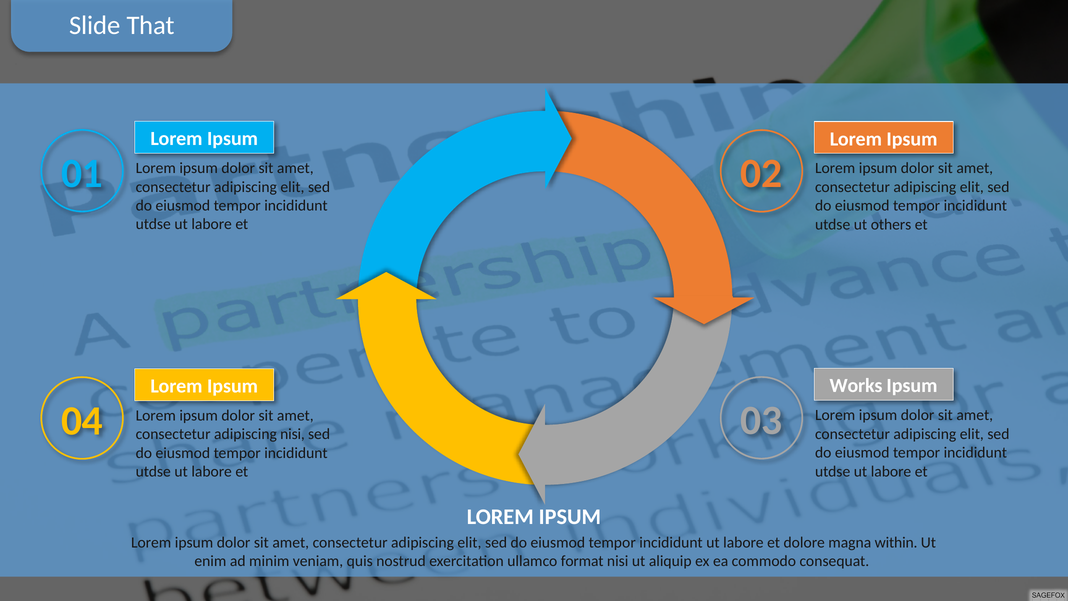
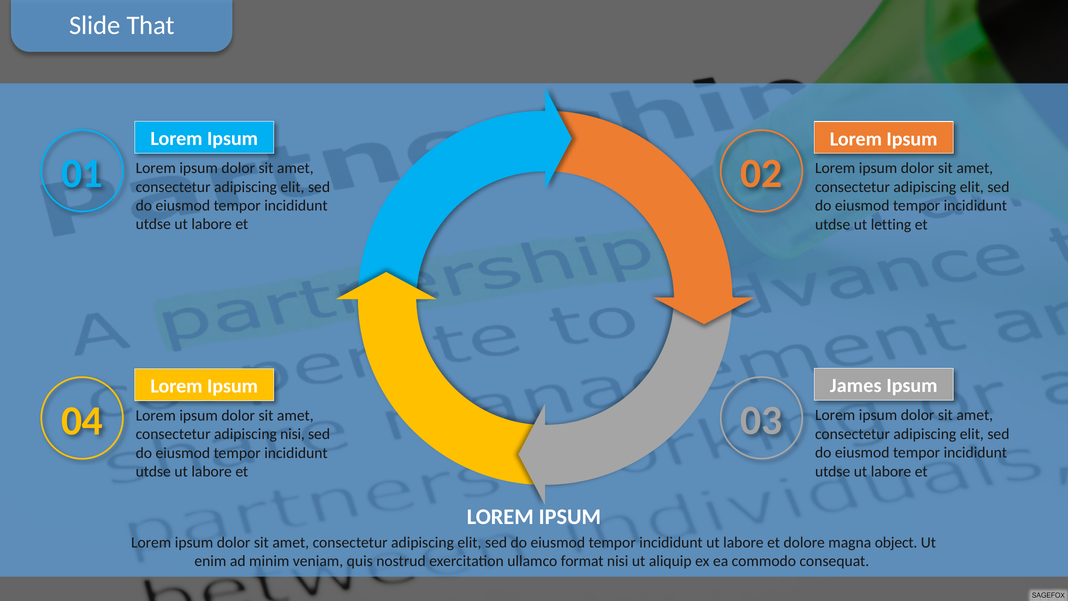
others: others -> letting
Works: Works -> James
within: within -> object
